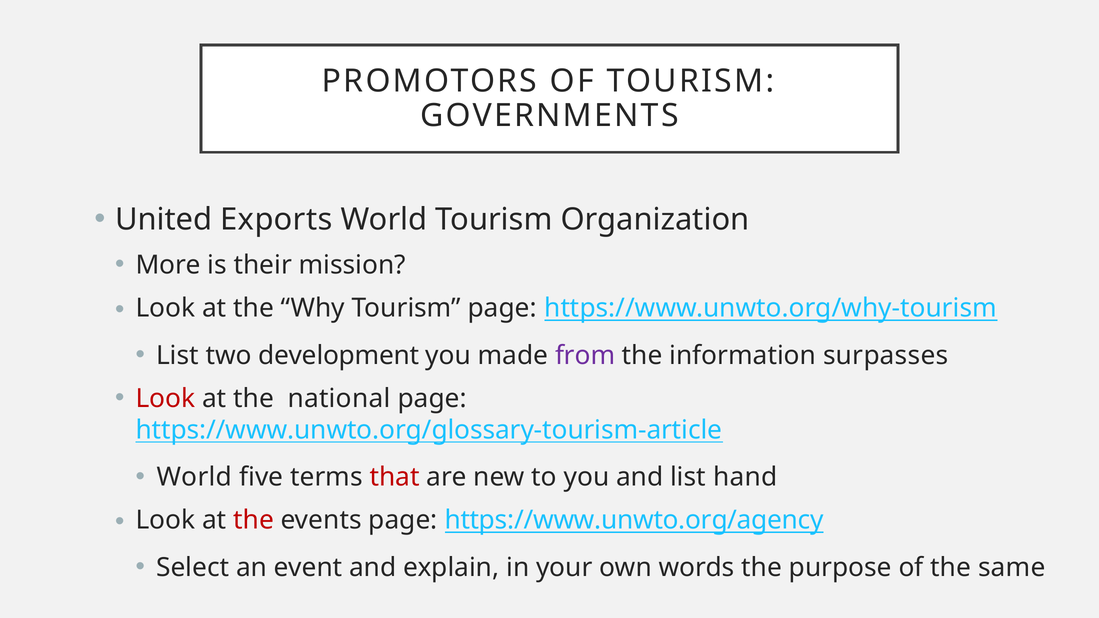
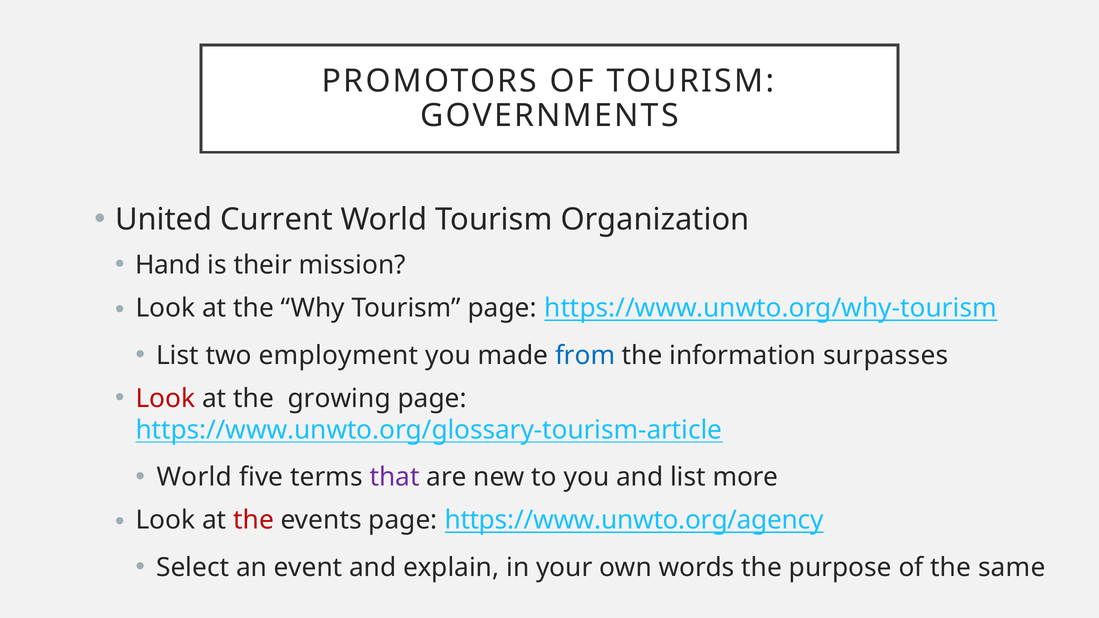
Exports: Exports -> Current
More: More -> Hand
development: development -> employment
from colour: purple -> blue
national: national -> growing
that colour: red -> purple
hand: hand -> more
